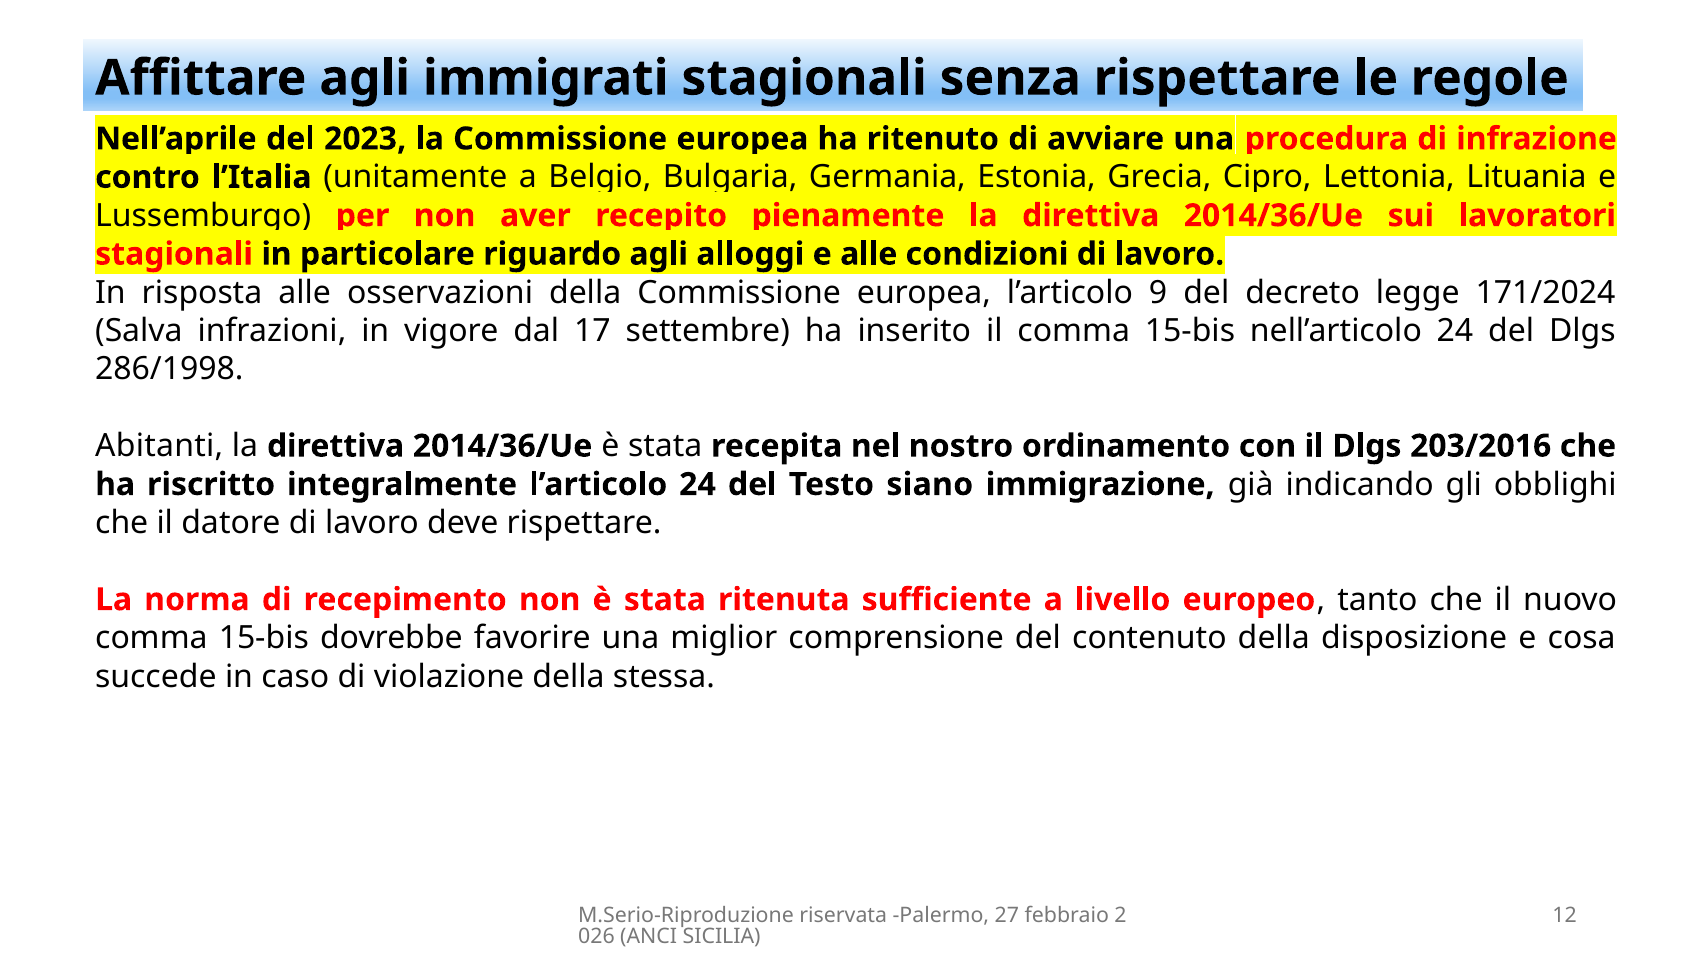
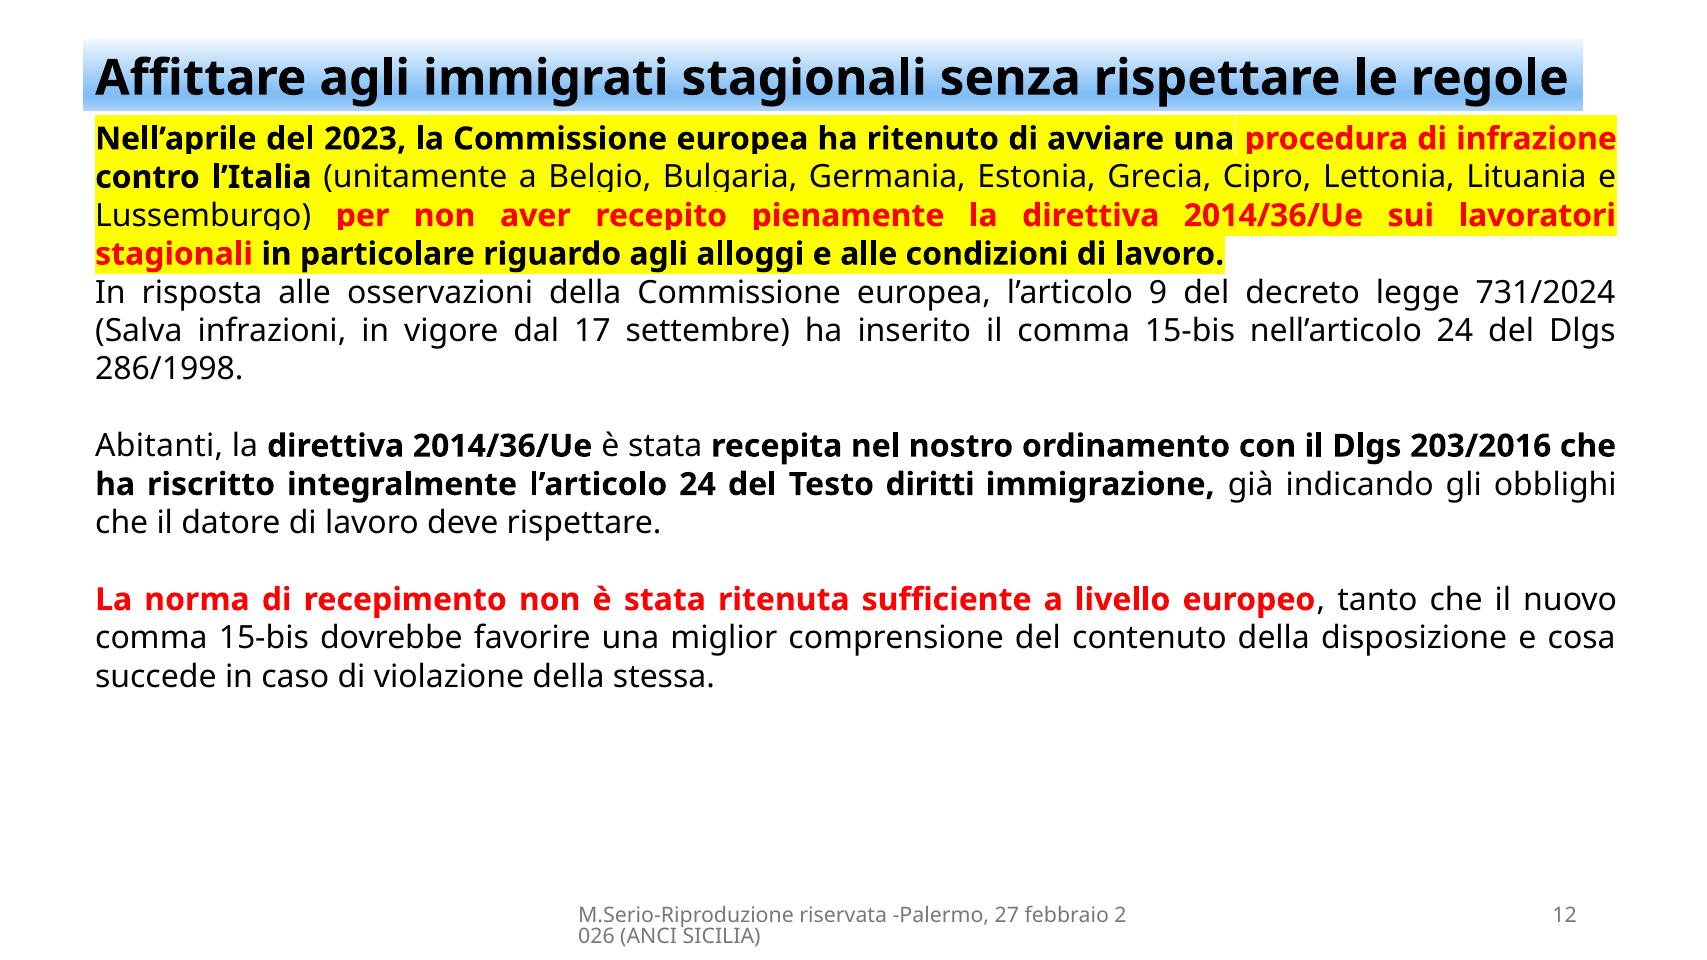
171/2024: 171/2024 -> 731/2024
siano: siano -> diritti
